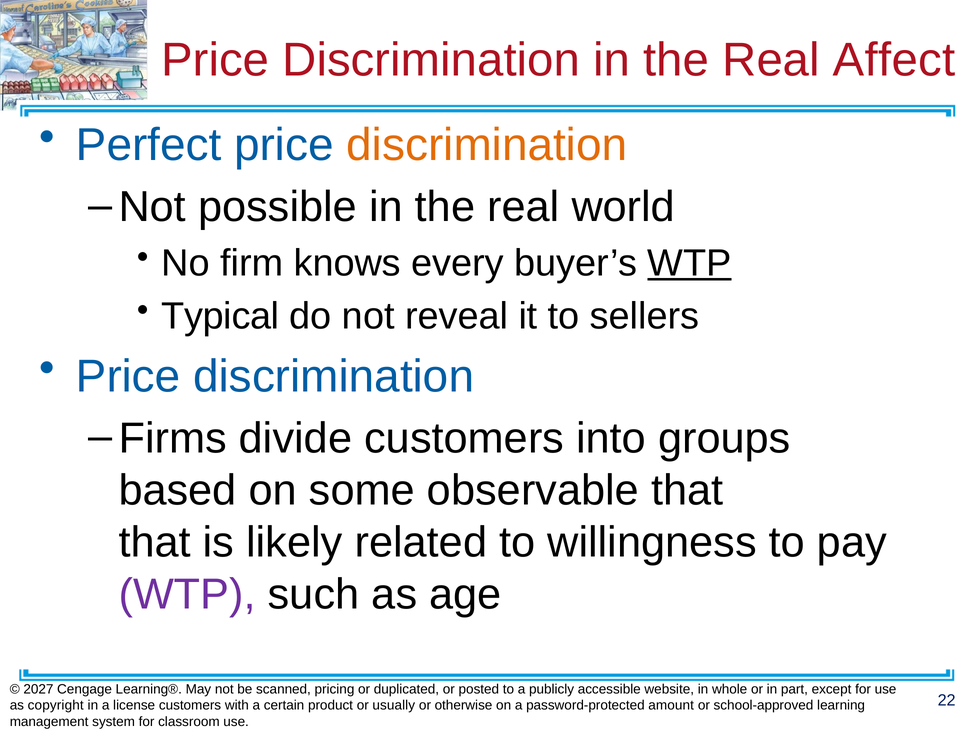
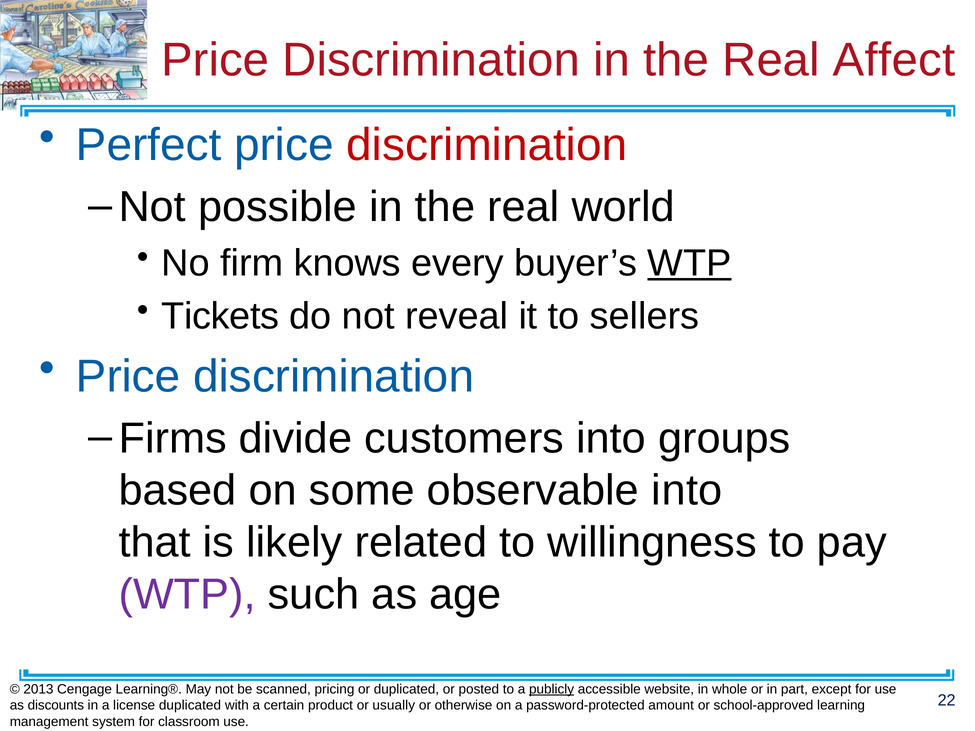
discrimination at (487, 145) colour: orange -> red
Typical: Typical -> Tickets
observable that: that -> into
2027: 2027 -> 2013
publicly underline: none -> present
copyright: copyright -> discounts
license customers: customers -> duplicated
